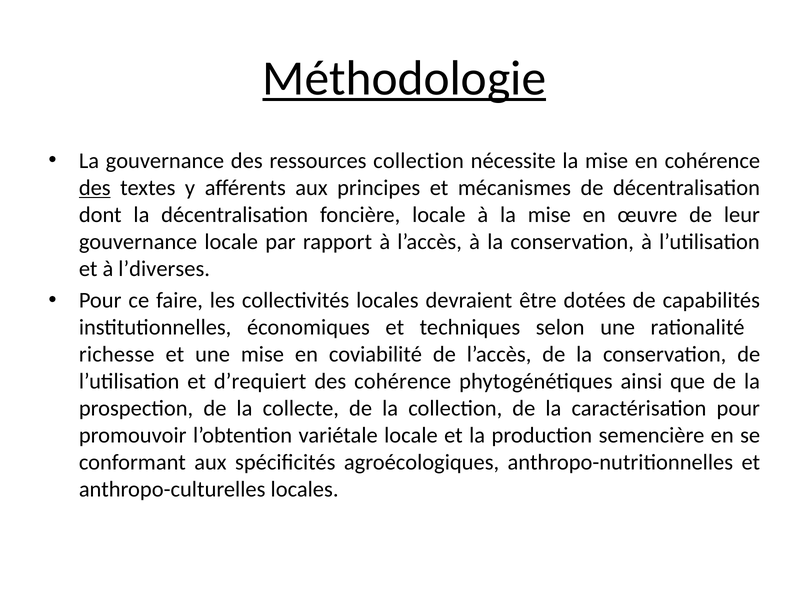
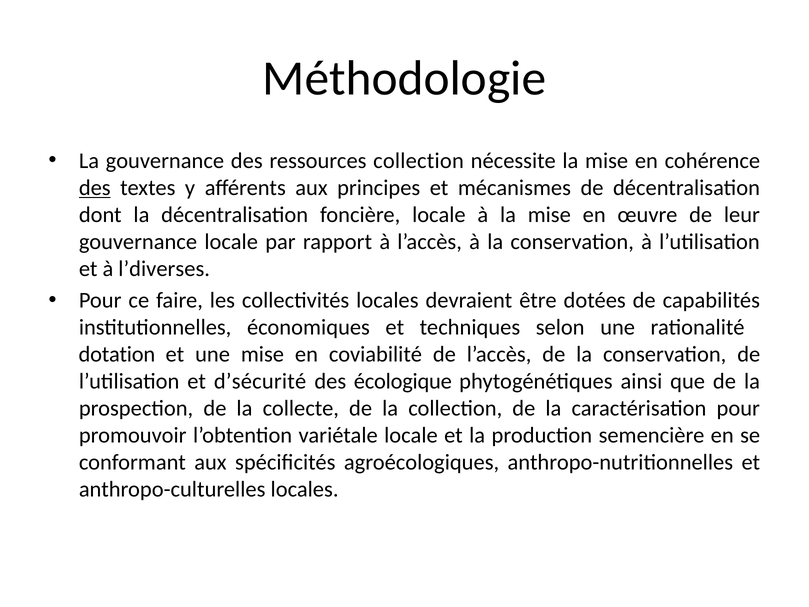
Méthodologie underline: present -> none
richesse: richesse -> dotation
d’requiert: d’requiert -> d’sécurité
des cohérence: cohérence -> écologique
